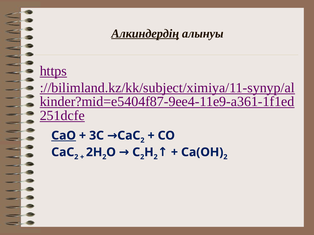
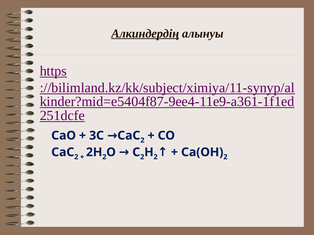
СаО underline: present -> none
